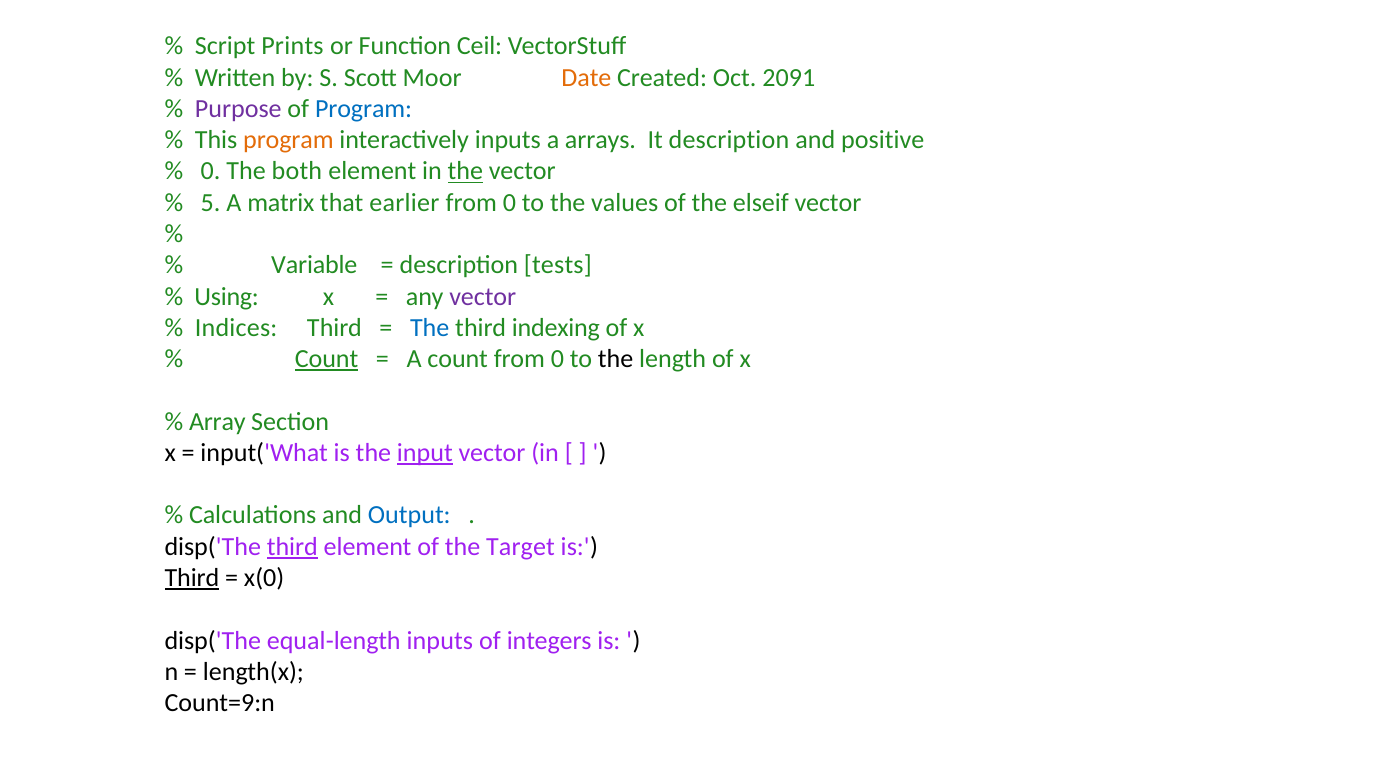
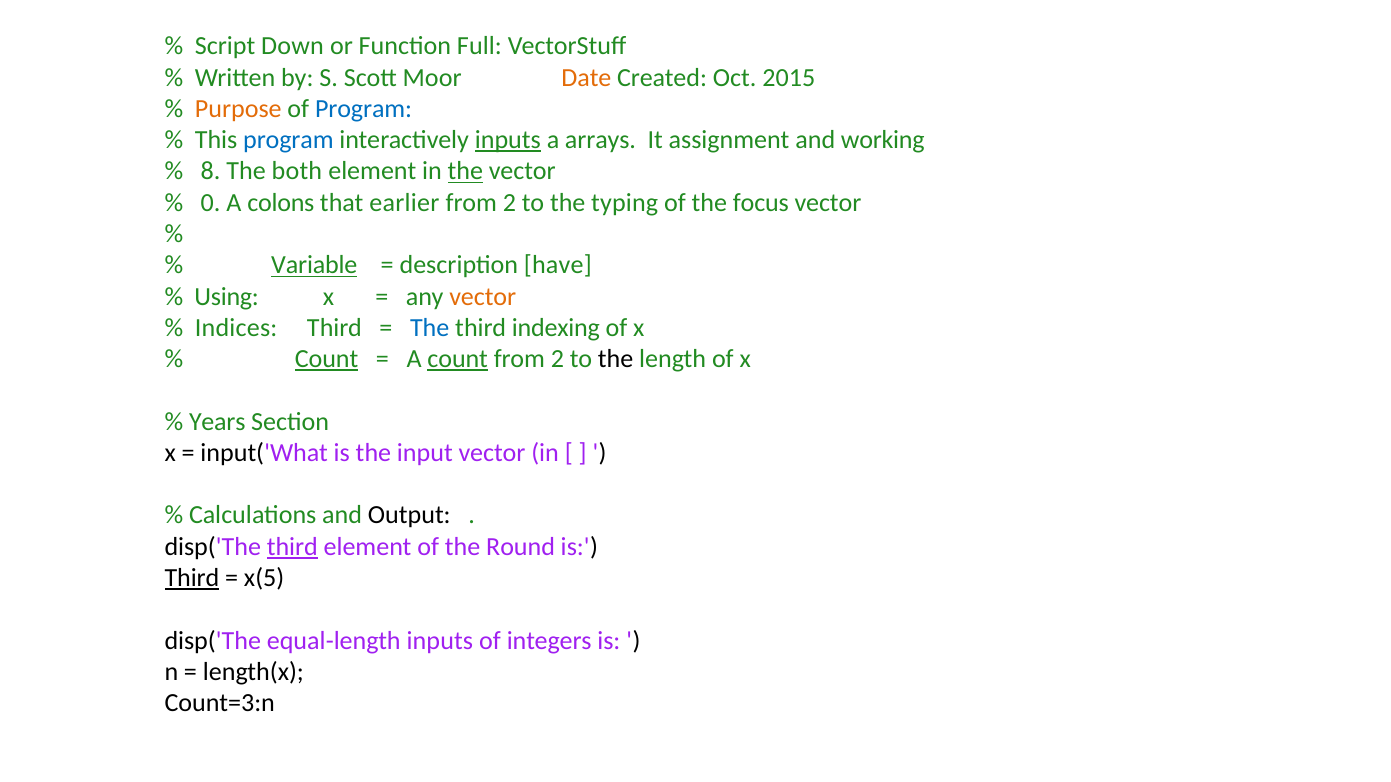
Prints: Prints -> Down
Ceil: Ceil -> Full
2091: 2091 -> 2015
Purpose colour: purple -> orange
program at (288, 140) colour: orange -> blue
inputs at (508, 140) underline: none -> present
It description: description -> assignment
positive: positive -> working
0 at (211, 171): 0 -> 8
5: 5 -> 0
matrix: matrix -> colons
0 at (509, 203): 0 -> 2
values: values -> typing
elseif: elseif -> focus
Variable underline: none -> present
tests: tests -> have
vector at (483, 297) colour: purple -> orange
count at (458, 359) underline: none -> present
0 at (557, 359): 0 -> 2
Array: Array -> Years
input underline: present -> none
Output colour: blue -> black
Target: Target -> Round
x(0: x(0 -> x(5
Count=9:n: Count=9:n -> Count=3:n
